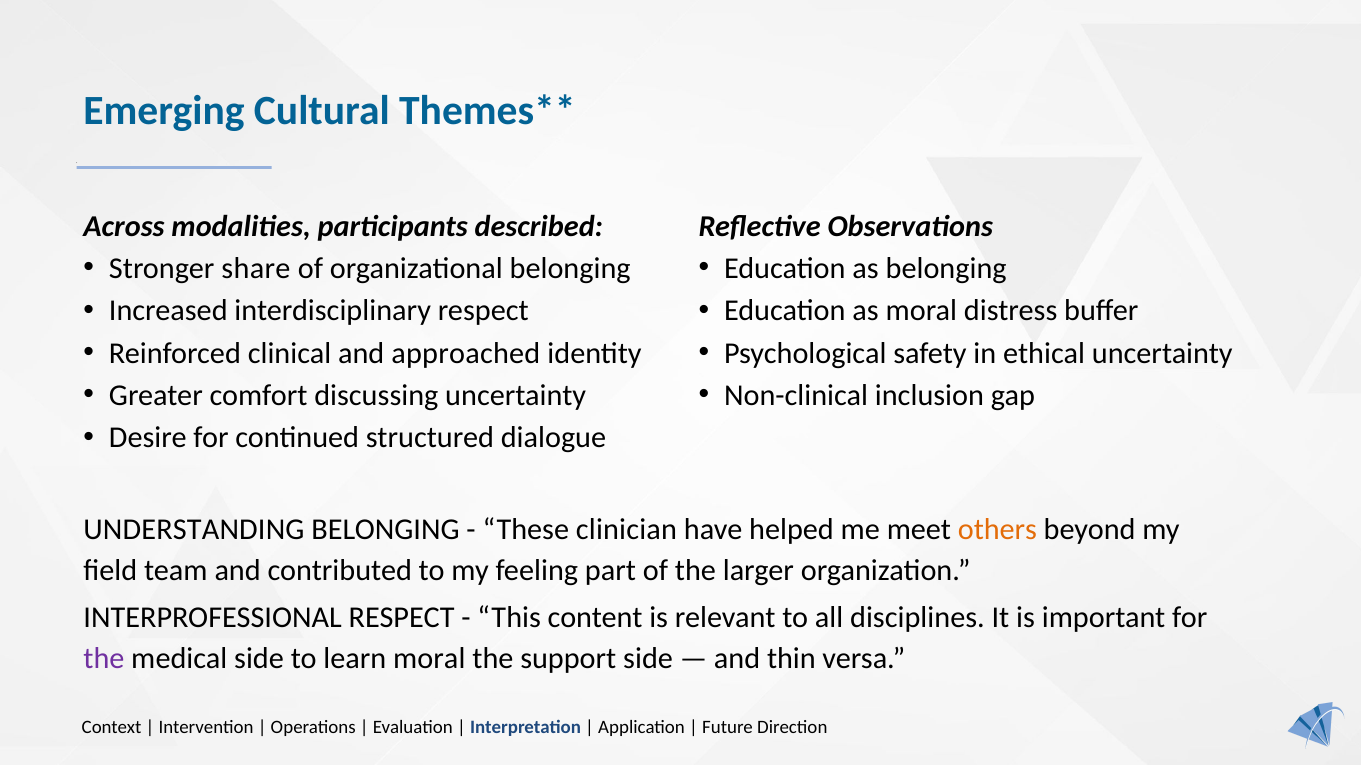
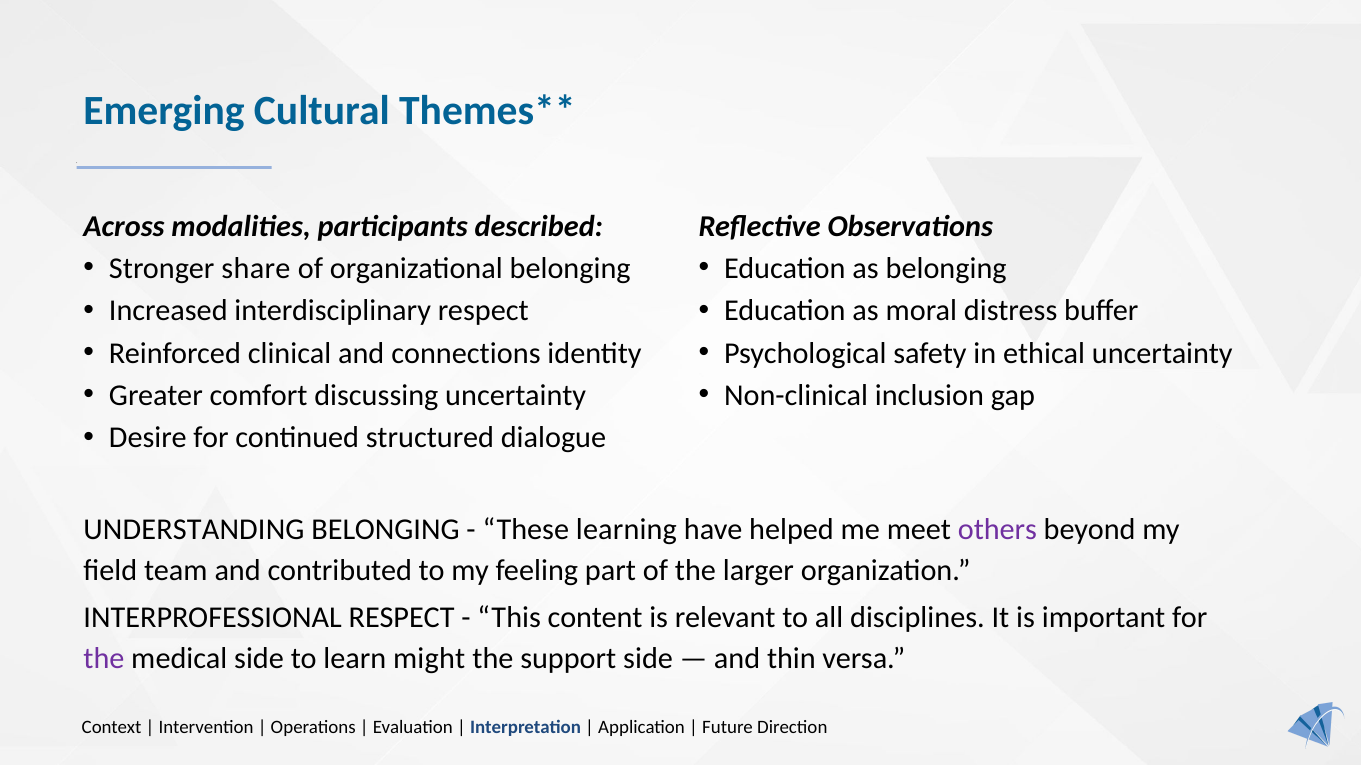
approached: approached -> connections
clinician: clinician -> learning
others colour: orange -> purple
learn moral: moral -> might
